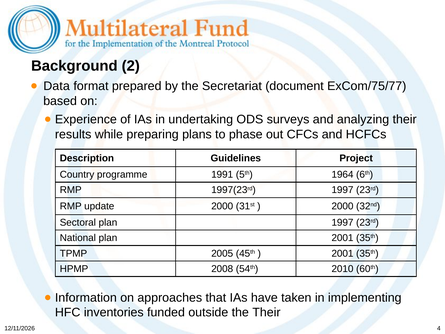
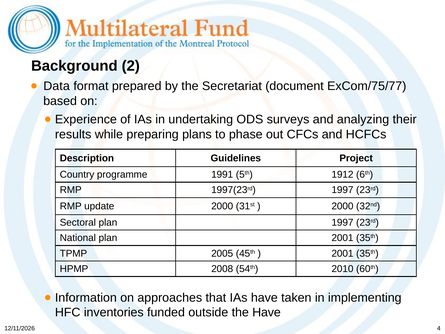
1964: 1964 -> 1912
the Their: Their -> Have
